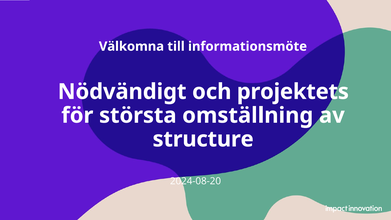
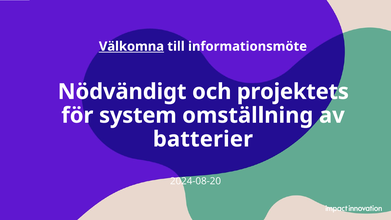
Välkomna underline: none -> present
största: största -> system
structure: structure -> batterier
